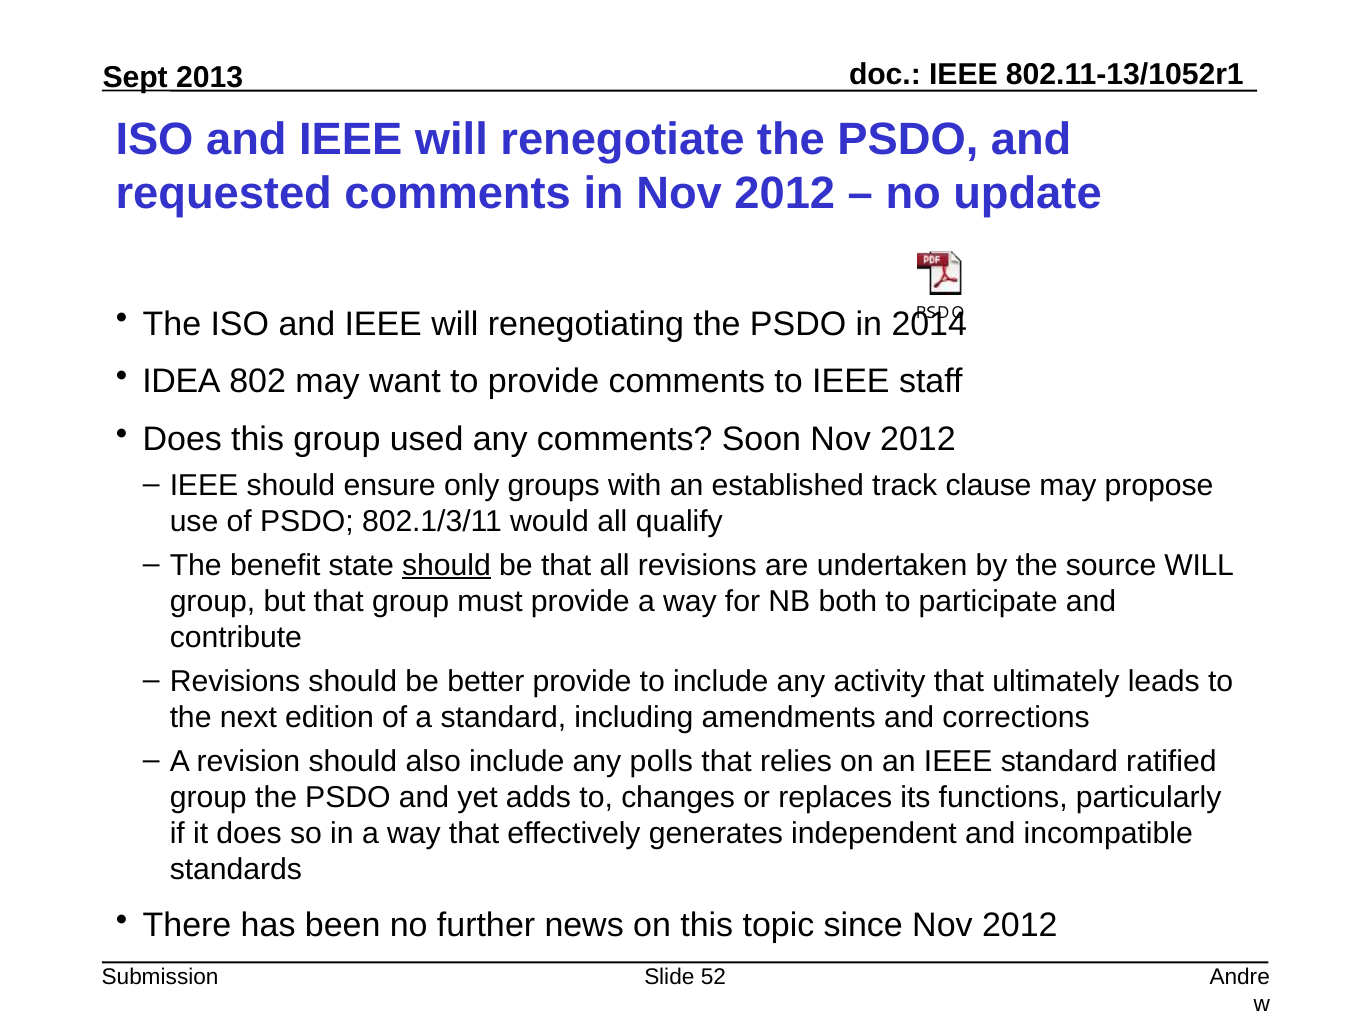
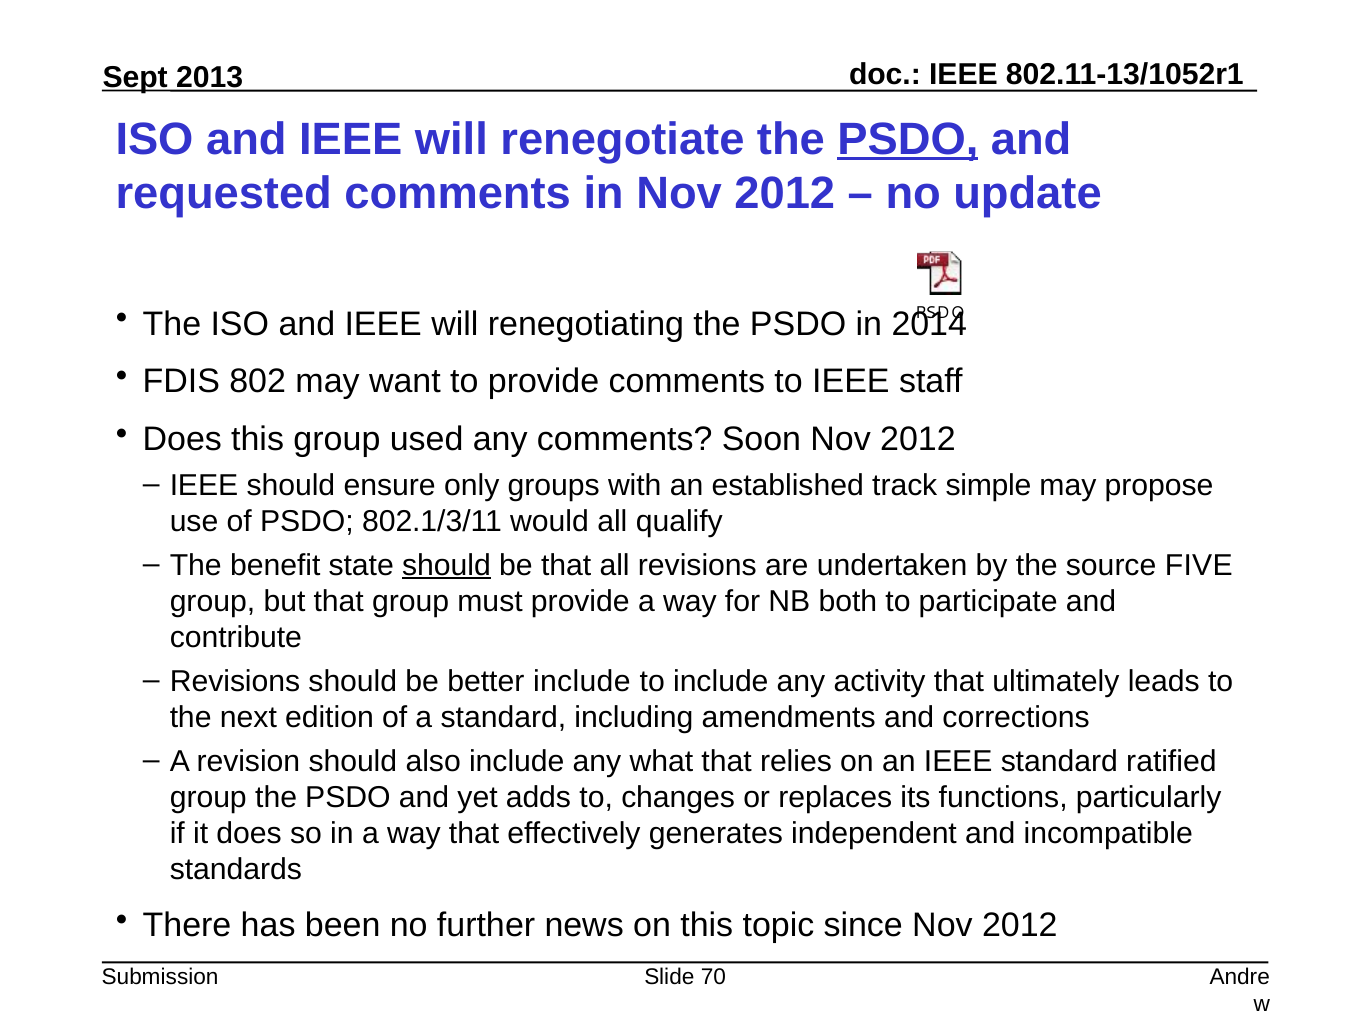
PSDO at (908, 139) underline: none -> present
IDEA: IDEA -> FDIS
clause: clause -> simple
source WILL: WILL -> FIVE
better provide: provide -> include
polls: polls -> what
52: 52 -> 70
